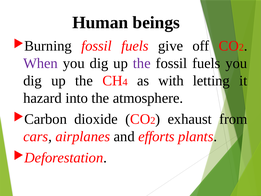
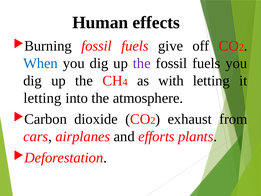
beings: beings -> effects
When colour: purple -> blue
hazard at (43, 98): hazard -> letting
